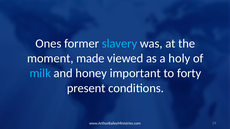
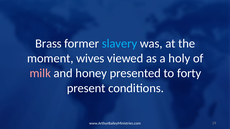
Ones: Ones -> Brass
made: made -> wives
milk colour: light blue -> pink
important: important -> presented
